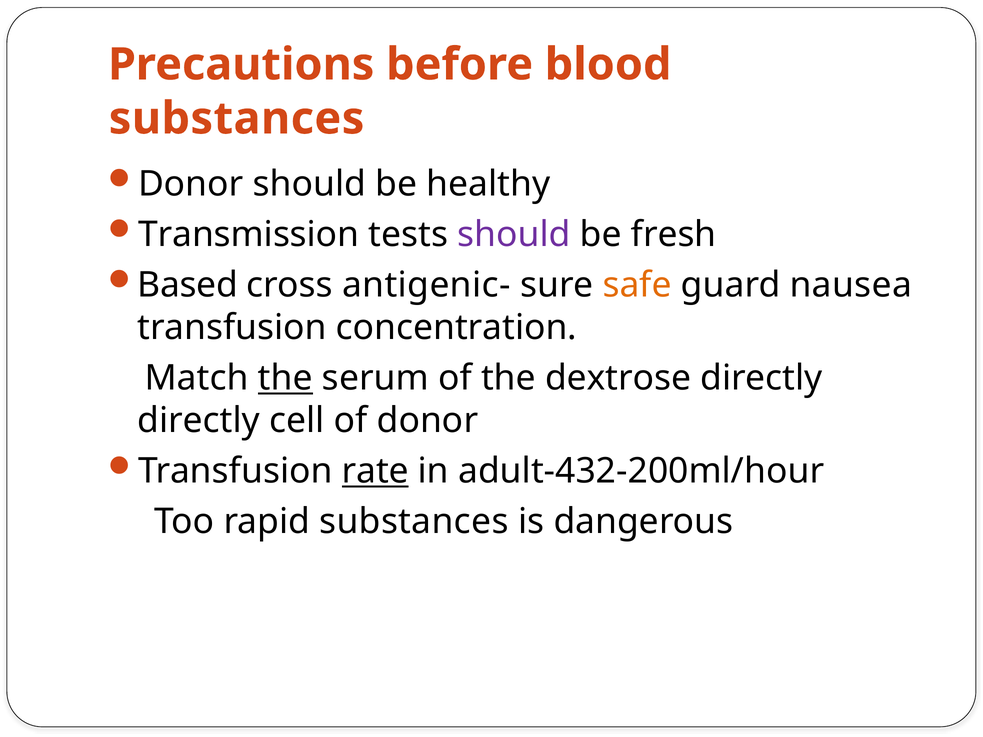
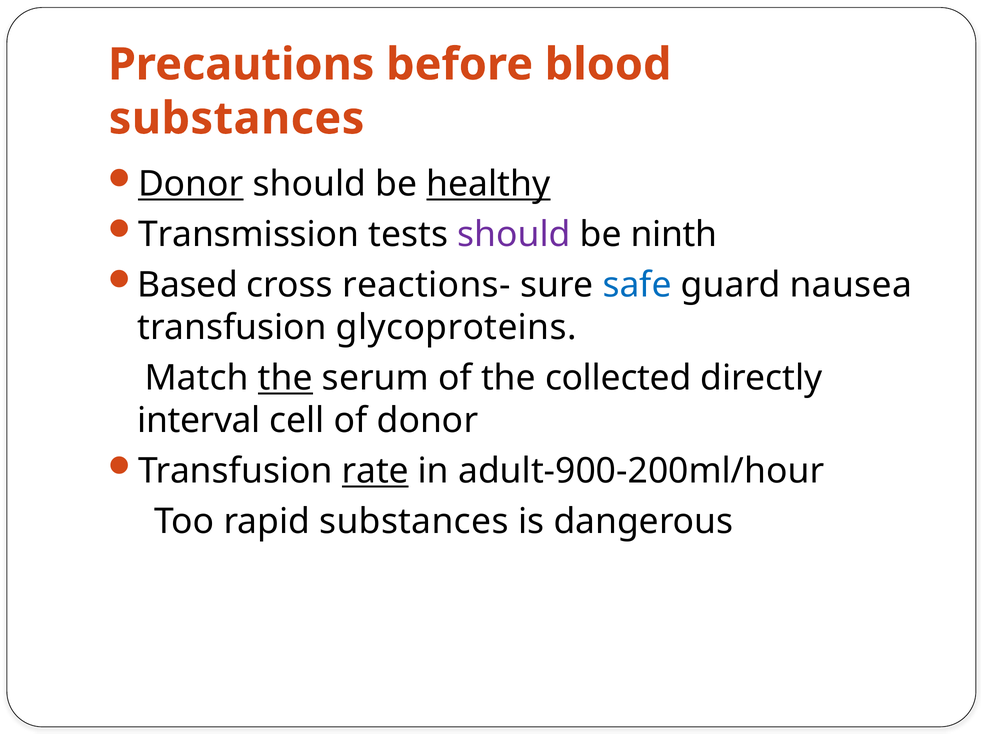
Donor at (191, 184) underline: none -> present
healthy underline: none -> present
fresh: fresh -> ninth
antigenic-: antigenic- -> reactions-
safe colour: orange -> blue
concentration: concentration -> glycoproteins
dextrose: dextrose -> collected
directly at (199, 421): directly -> interval
adult-432-200ml/hour: adult-432-200ml/hour -> adult-900-200ml/hour
